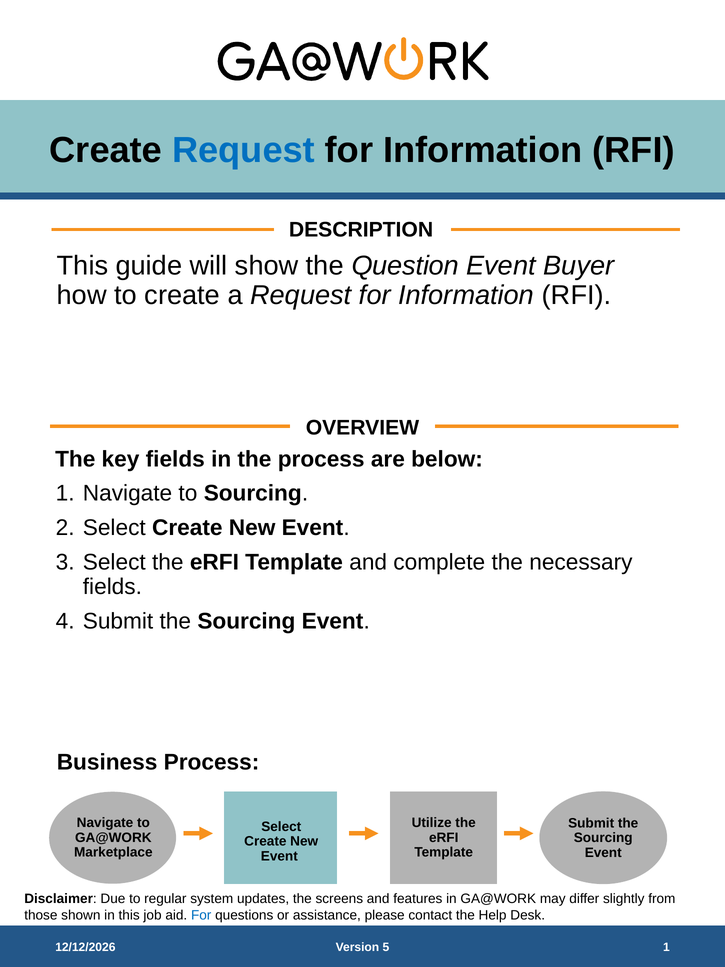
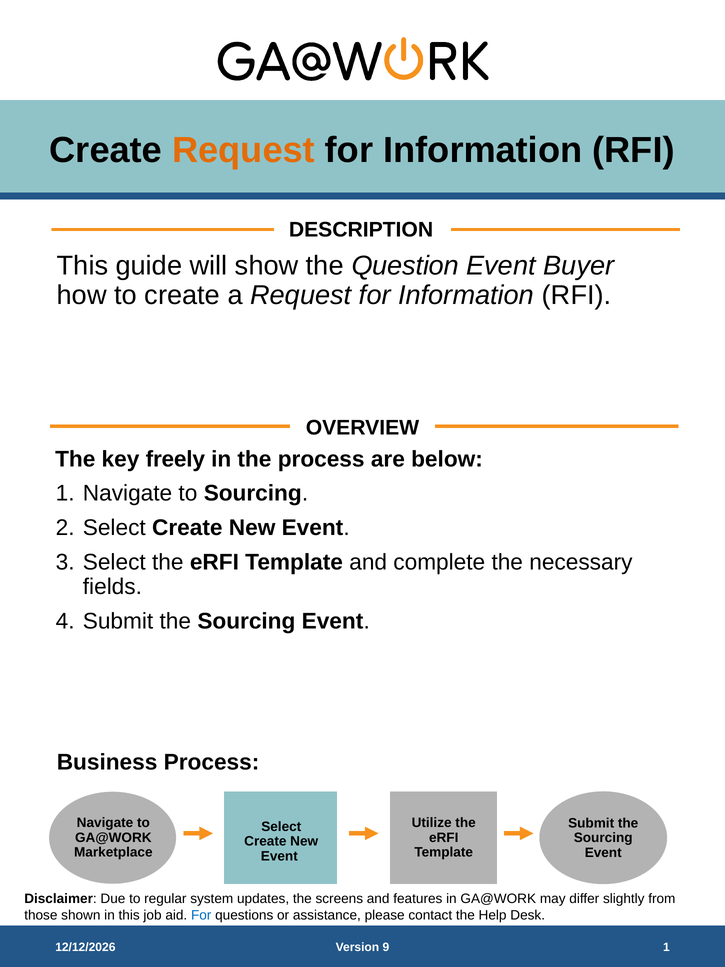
Request at (243, 150) colour: blue -> orange
key fields: fields -> freely
5: 5 -> 9
